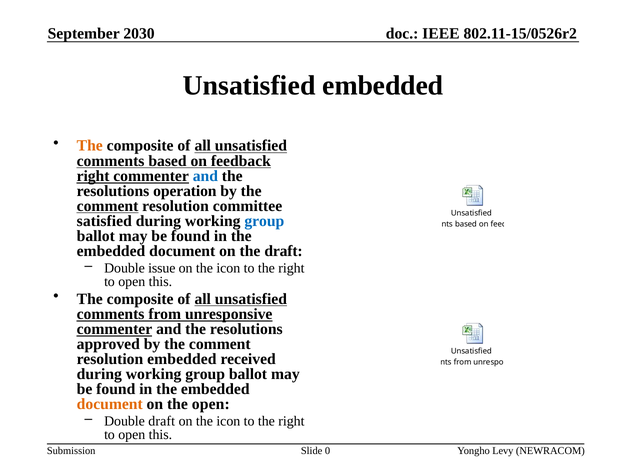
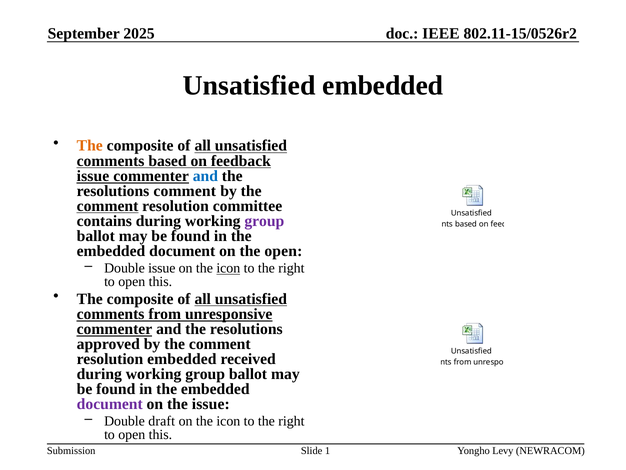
2030: 2030 -> 2025
right at (93, 176): right -> issue
resolutions operation: operation -> comment
satisfied: satisfied -> contains
group at (264, 221) colour: blue -> purple
the draft: draft -> open
icon at (228, 268) underline: none -> present
document at (110, 404) colour: orange -> purple
the open: open -> issue
0: 0 -> 1
